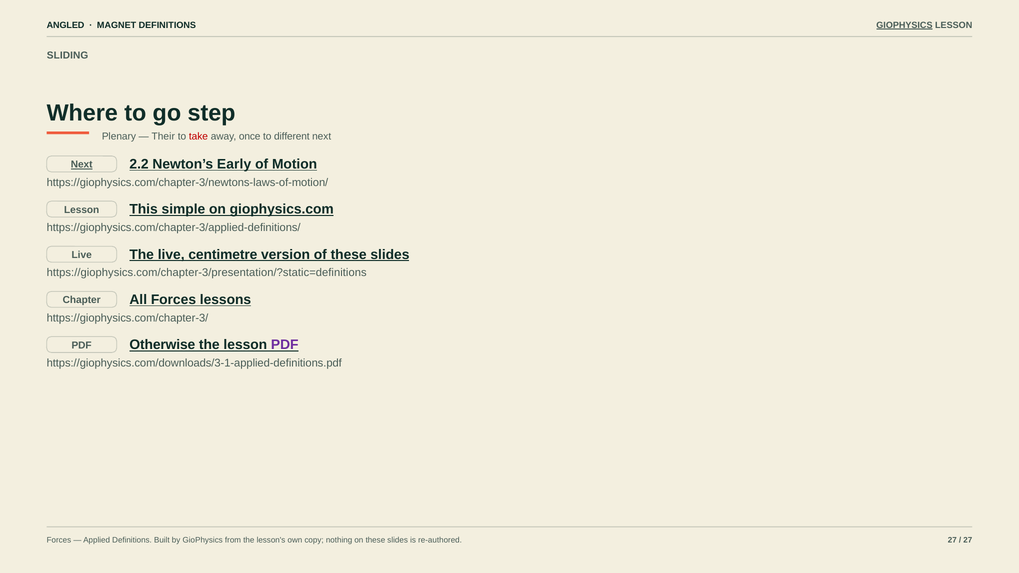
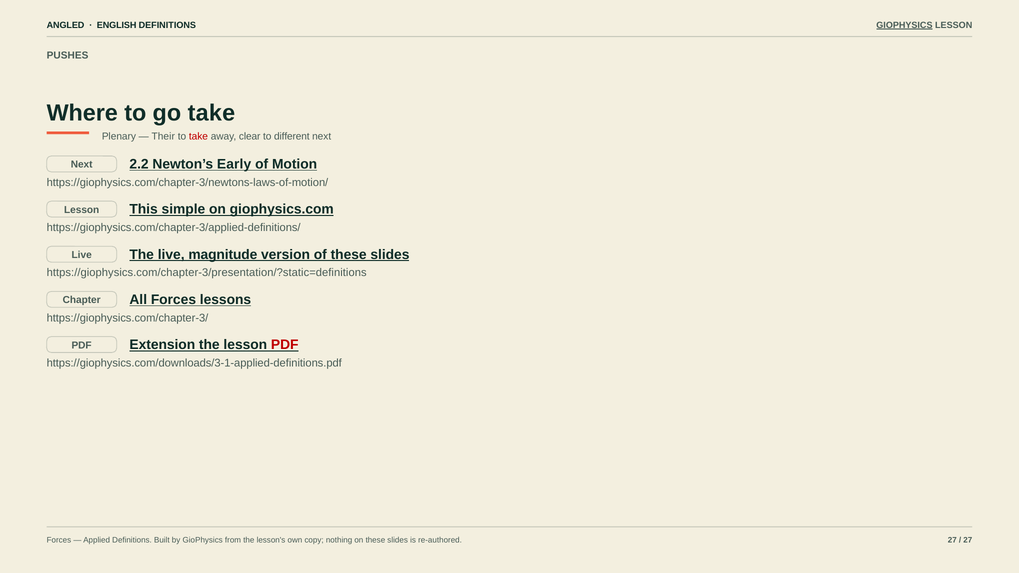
MAGNET: MAGNET -> ENGLISH
SLIDING: SLIDING -> PUSHES
go step: step -> take
once: once -> clear
Next at (82, 165) underline: present -> none
centimetre: centimetre -> magnitude
Otherwise: Otherwise -> Extension
PDF at (285, 345) colour: purple -> red
